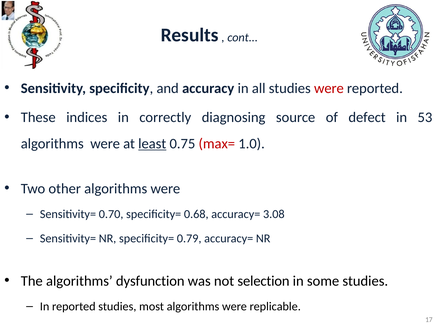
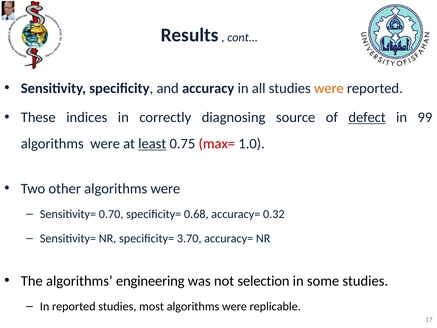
were at (329, 88) colour: red -> orange
defect underline: none -> present
53: 53 -> 99
3.08: 3.08 -> 0.32
0.79: 0.79 -> 3.70
dysfunction: dysfunction -> engineering
